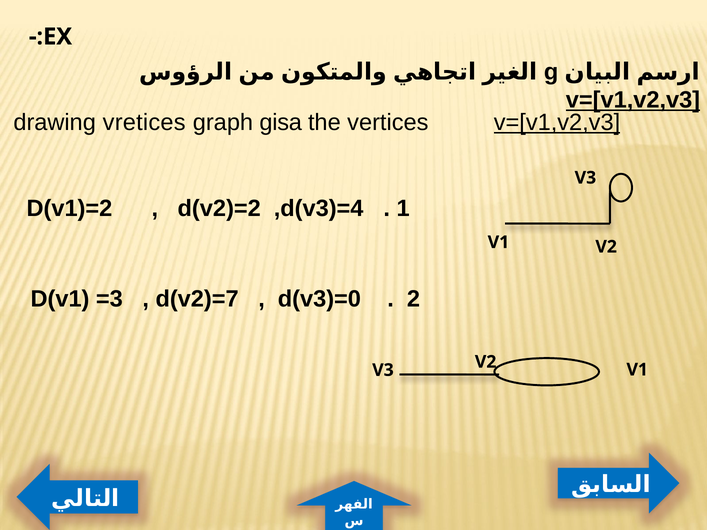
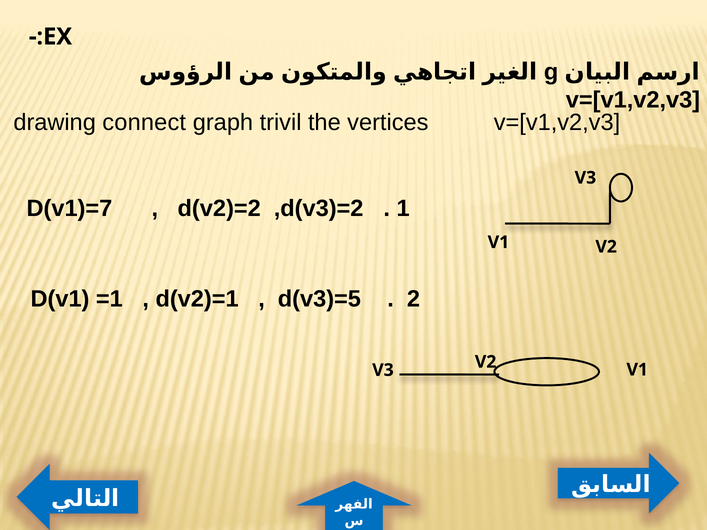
v=[v1,v2,v3 at (633, 100) underline: present -> none
vretices: vretices -> connect
gisa: gisa -> trivil
v=[v1,v2,v3 at (557, 123) underline: present -> none
D(v1)=2: D(v1)=2 -> D(v1)=7
,d(v3)=4: ,d(v3)=4 -> ,d(v3)=2
=3: =3 -> =1
d(v2)=7: d(v2)=7 -> d(v2)=1
d(v3)=0: d(v3)=0 -> d(v3)=5
